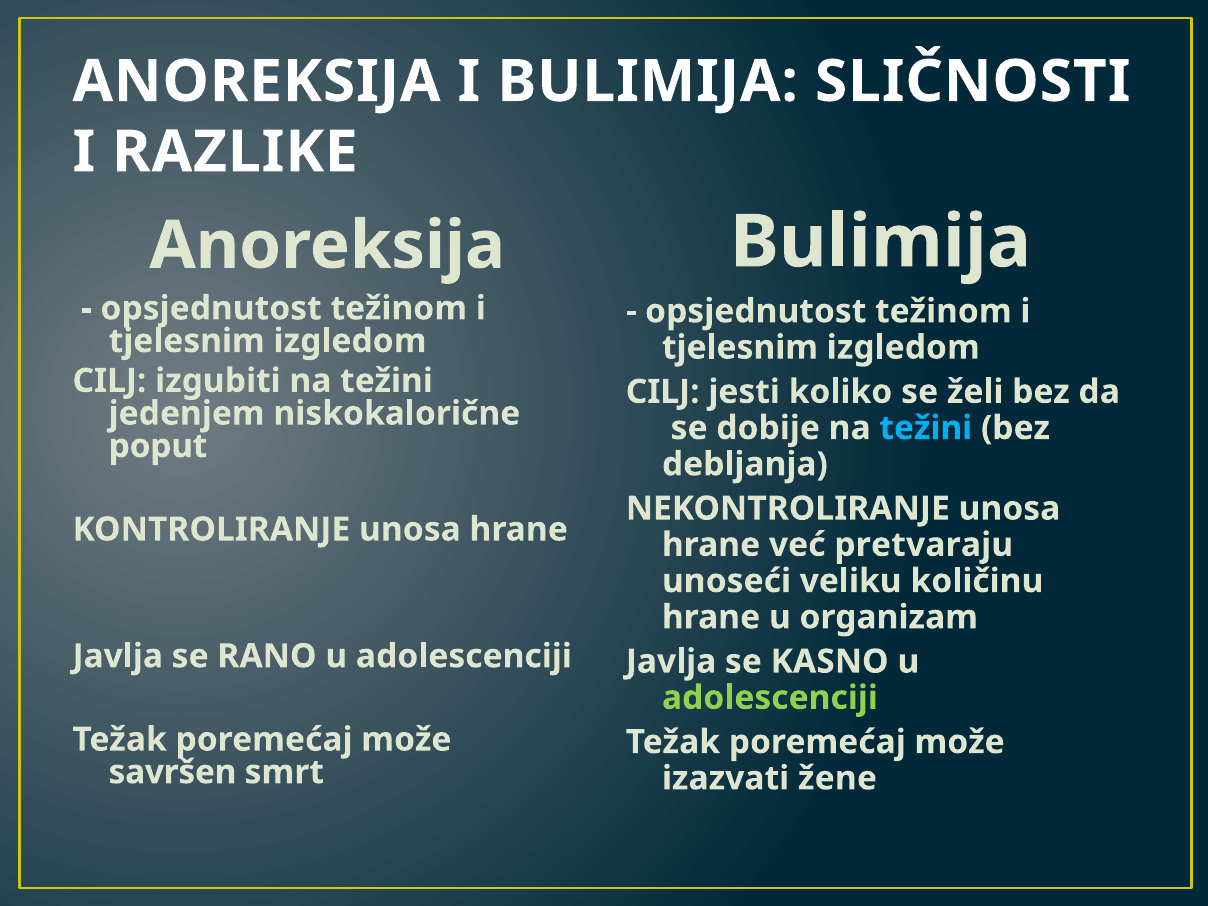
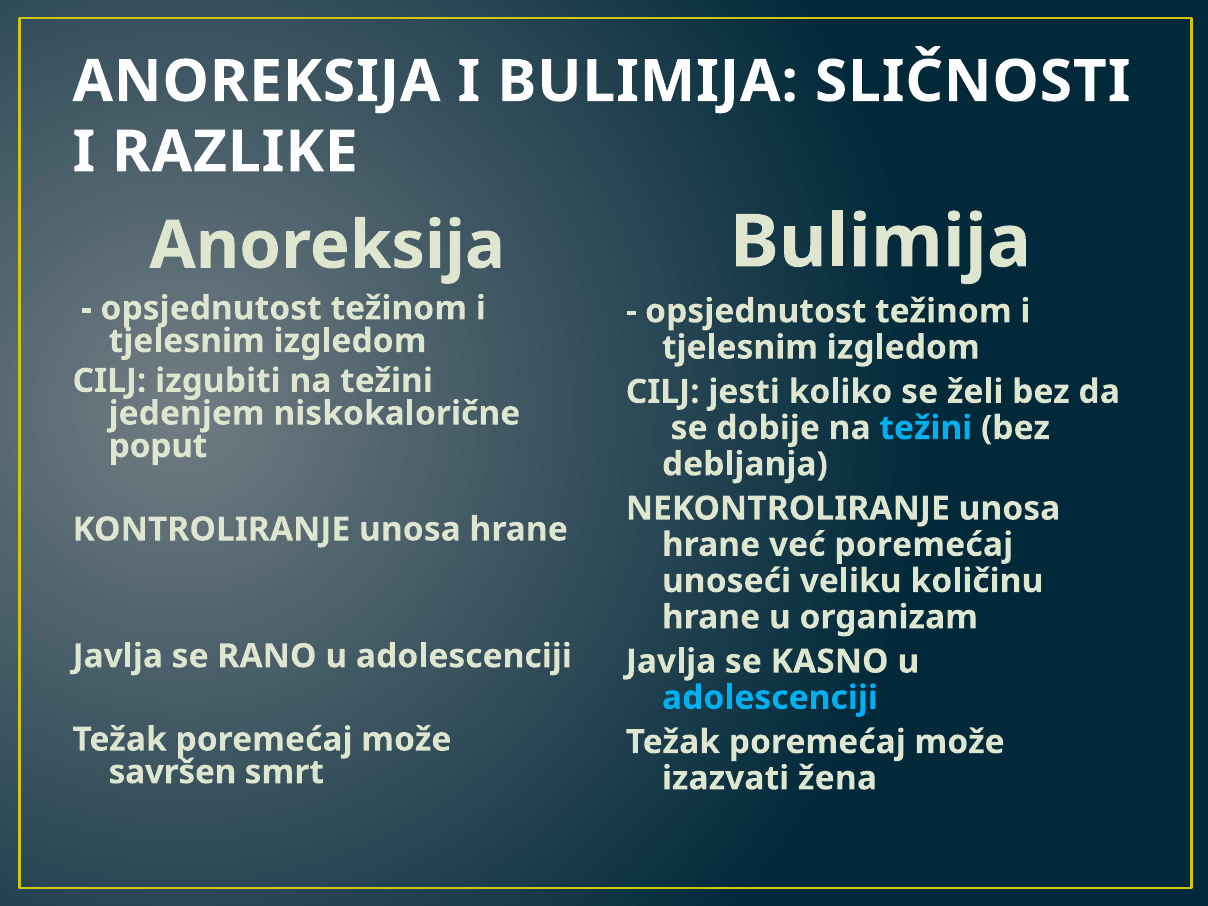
već pretvaraju: pretvaraju -> poremećaj
adolescenciji at (770, 698) colour: light green -> light blue
žene: žene -> žena
